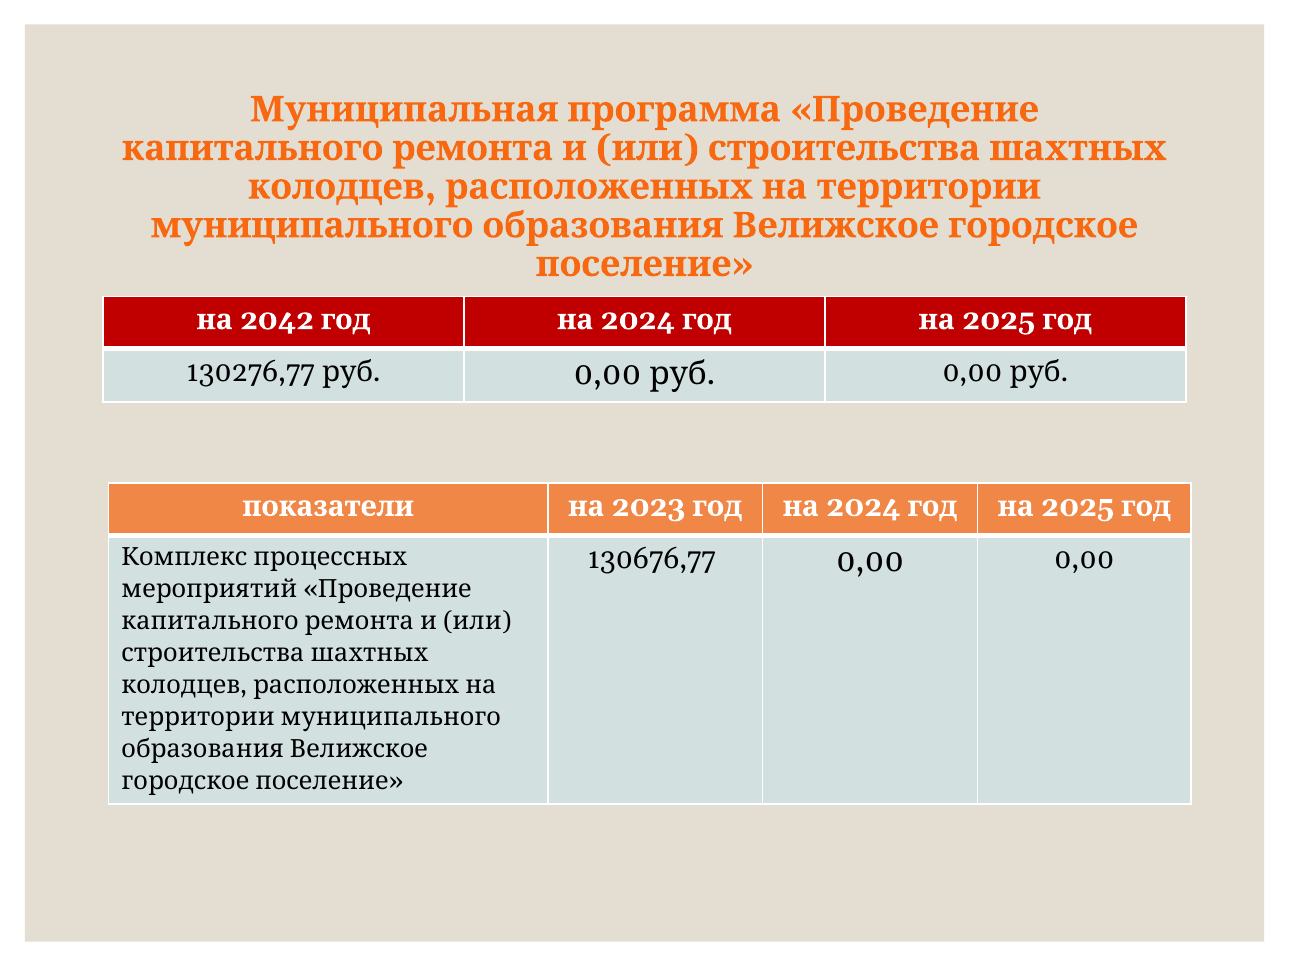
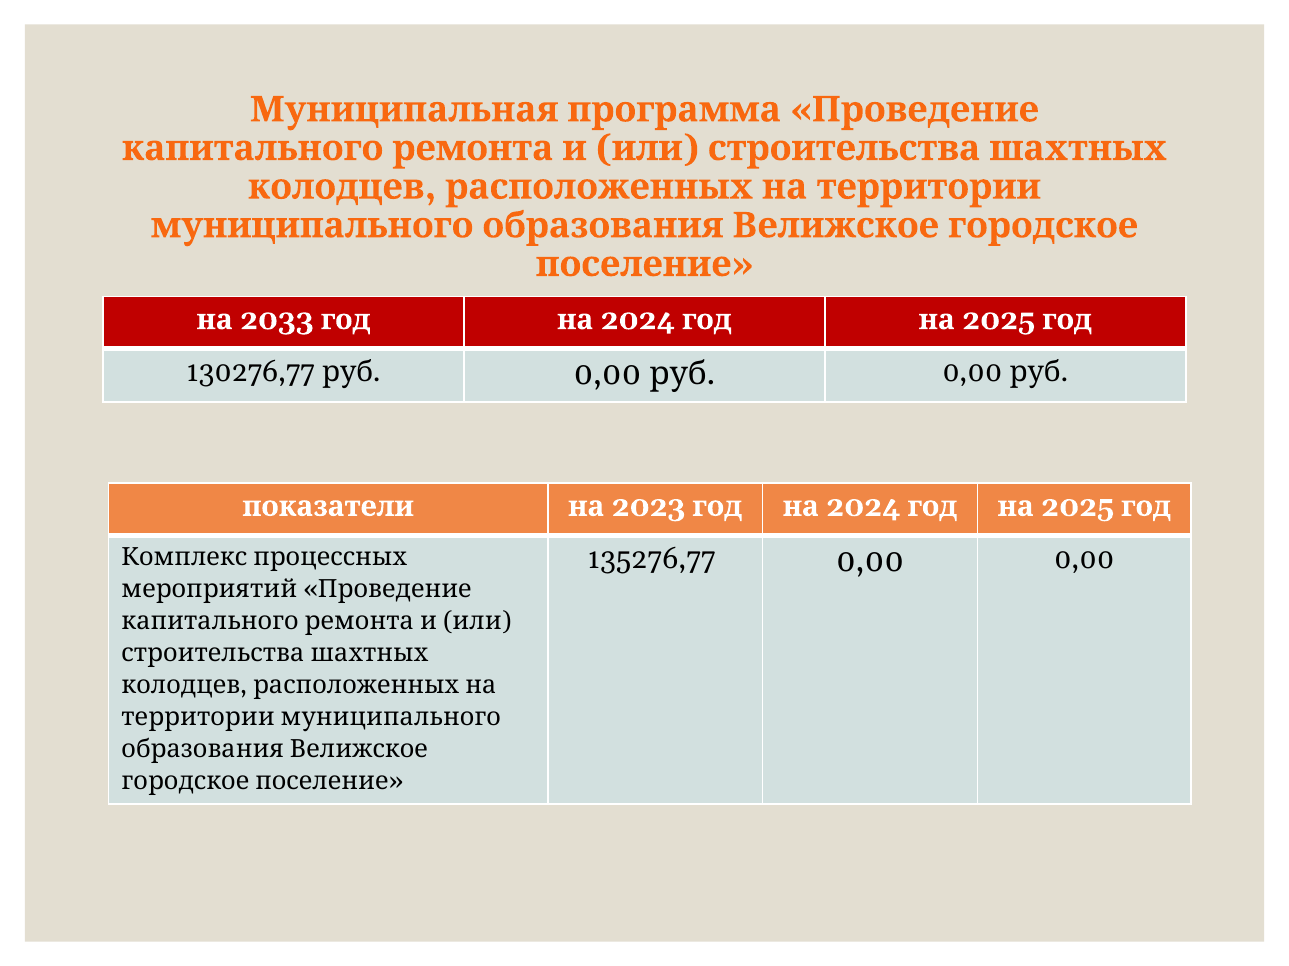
2042: 2042 -> 2033
130676,77: 130676,77 -> 135276,77
